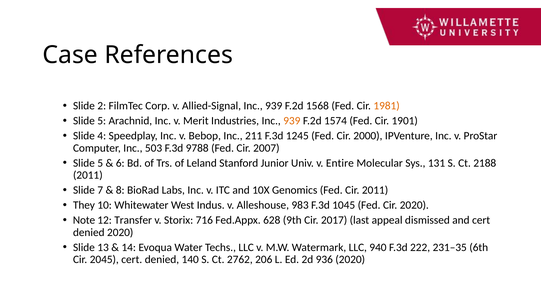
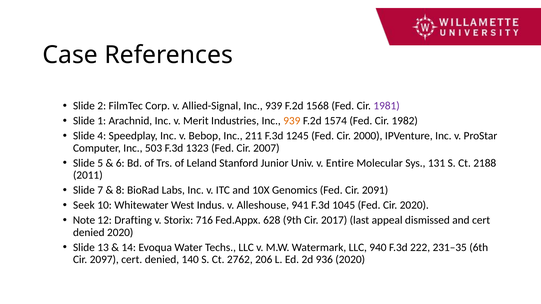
1981 colour: orange -> purple
5 at (102, 121): 5 -> 1
1901: 1901 -> 1982
9788: 9788 -> 1323
Cir 2011: 2011 -> 2091
They: They -> Seek
983: 983 -> 941
Transfer: Transfer -> Drafting
2045: 2045 -> 2097
